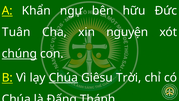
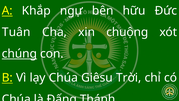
Khẩn: Khẩn -> Khắp
nguyện: nguyện -> chuộng
Chúa at (63, 77) underline: present -> none
